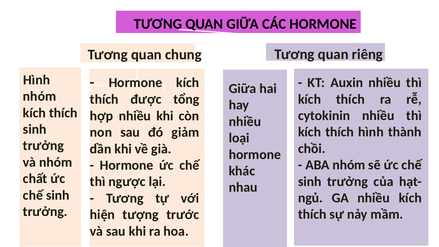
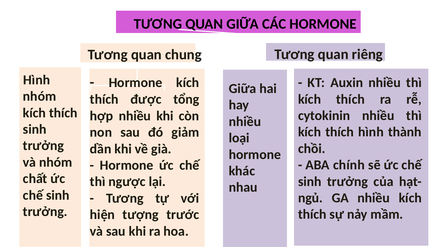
ABA nhóm: nhóm -> chính
